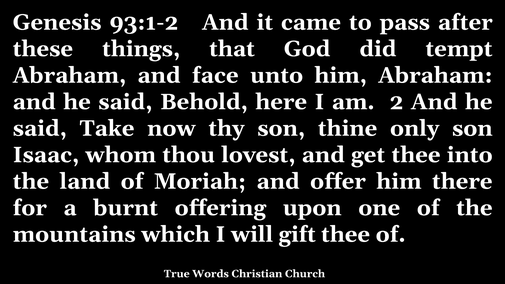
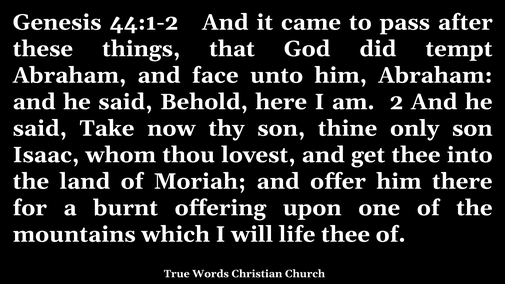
93:1-2: 93:1-2 -> 44:1-2
gift: gift -> life
